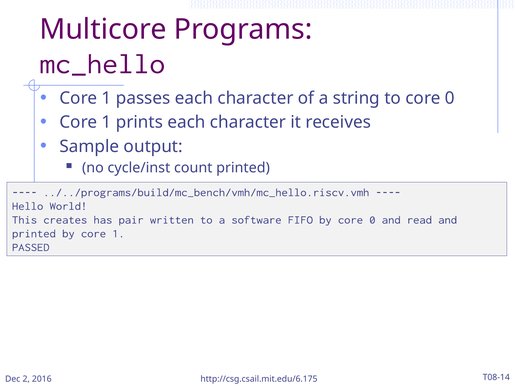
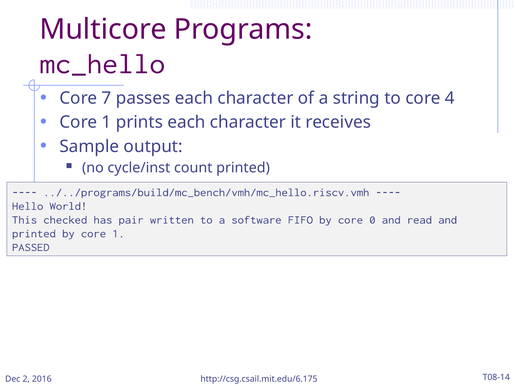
1 at (106, 98): 1 -> 7
to core 0: 0 -> 4
creates: creates -> checked
